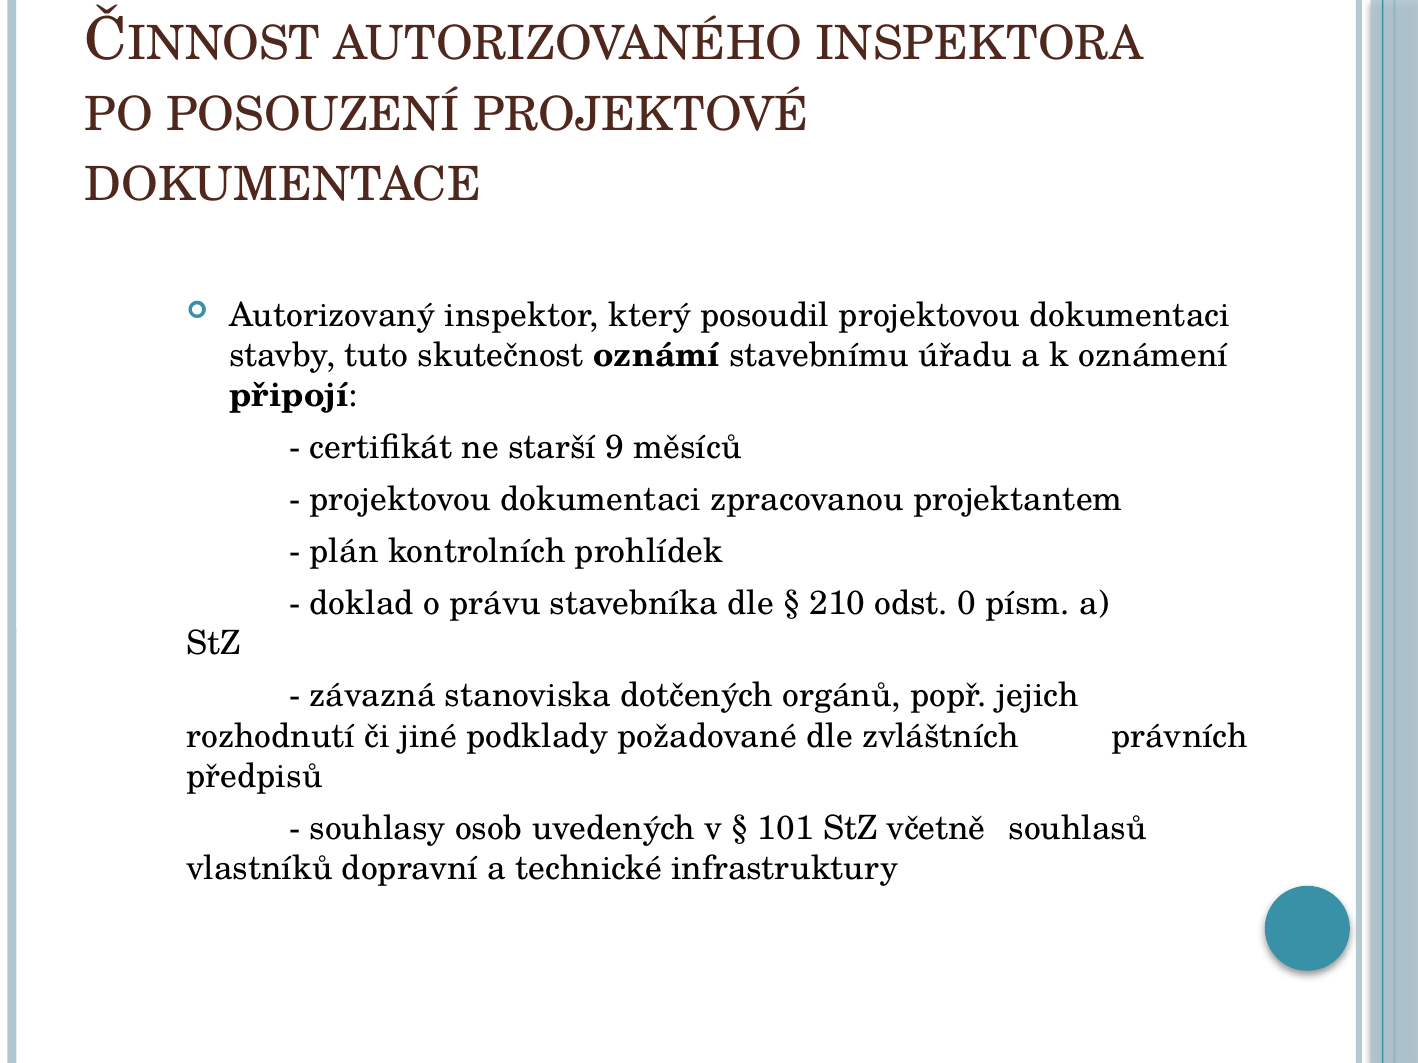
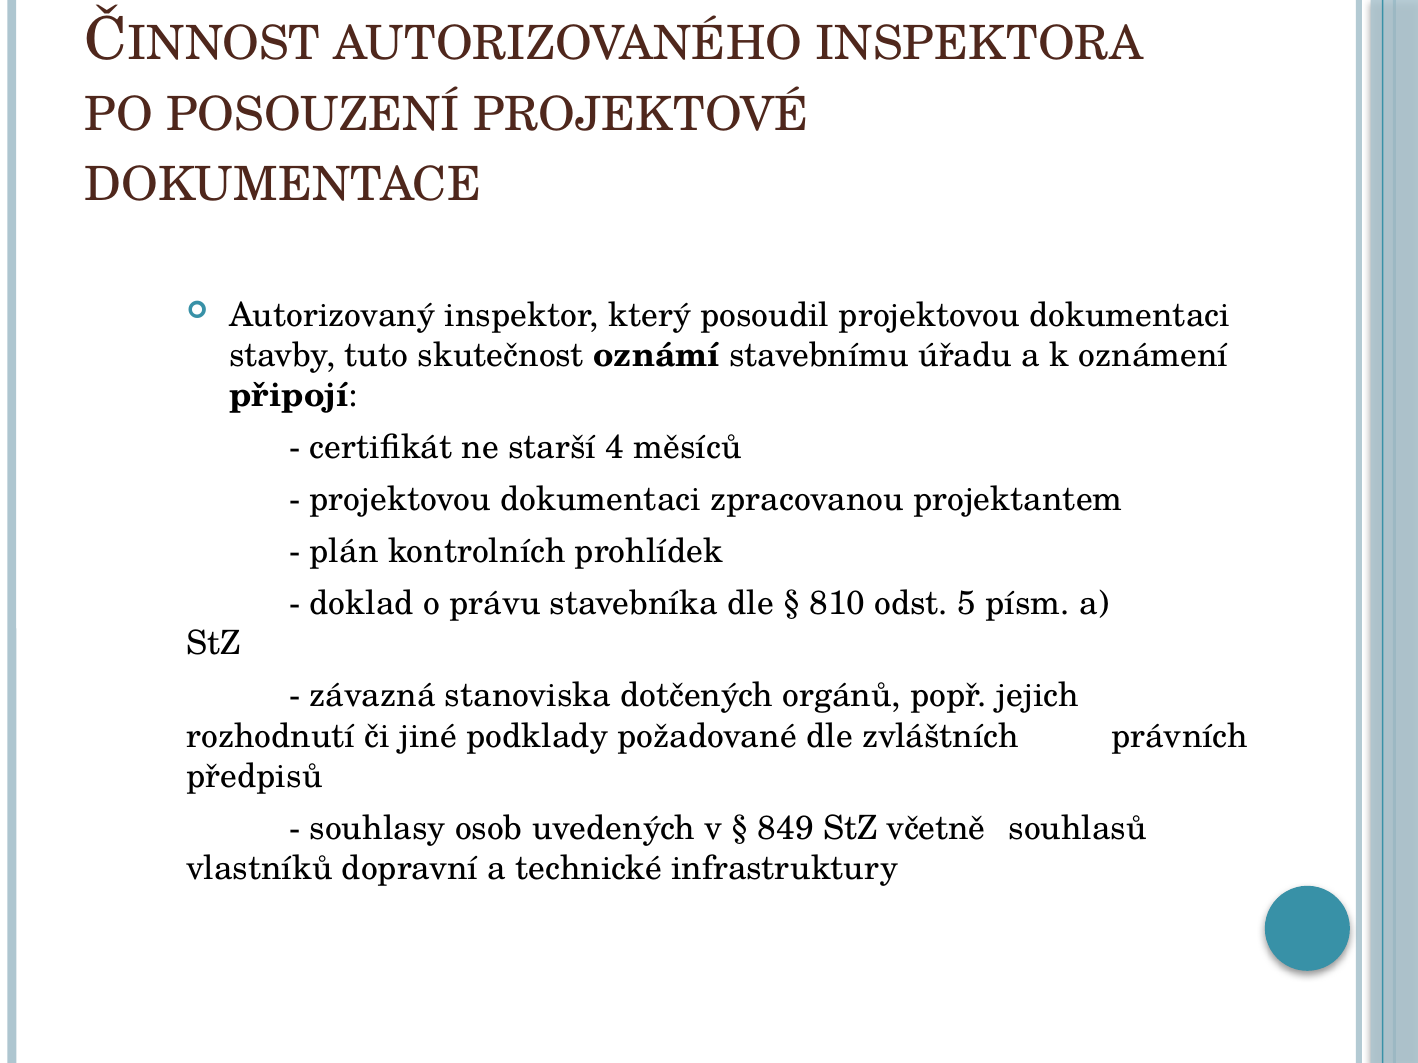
9: 9 -> 4
210: 210 -> 810
0: 0 -> 5
101: 101 -> 849
